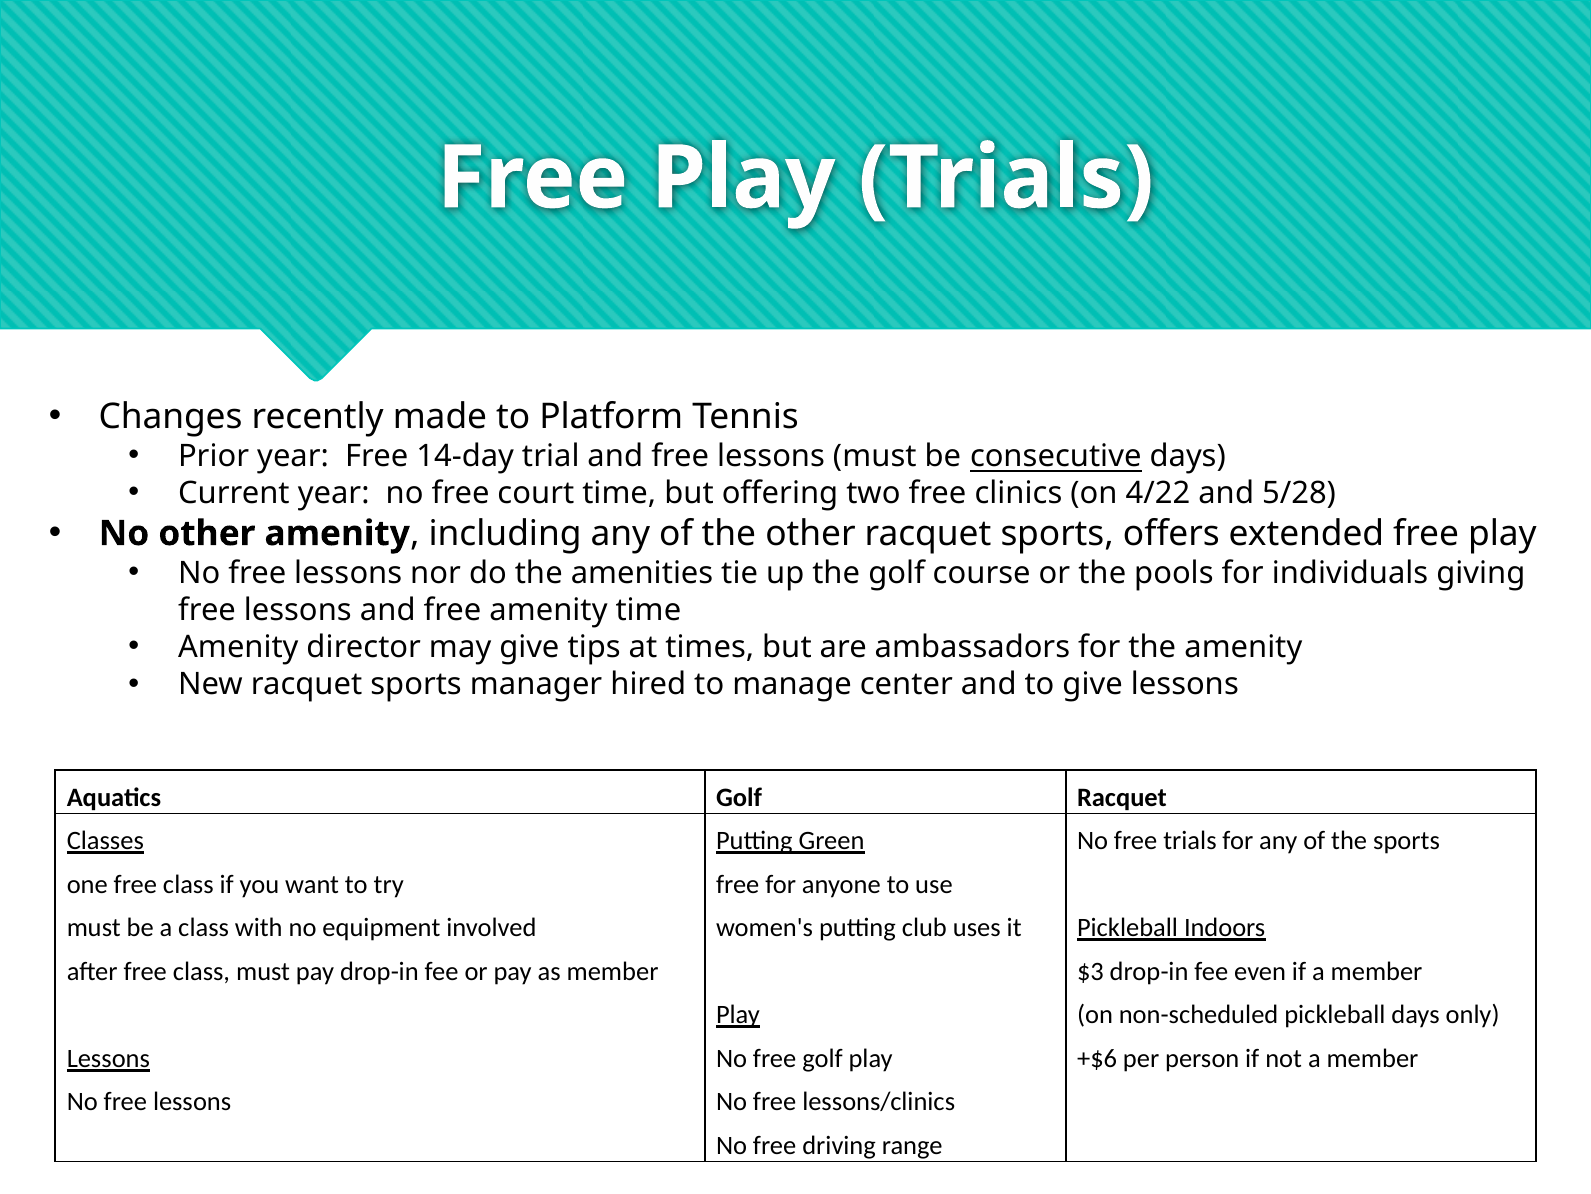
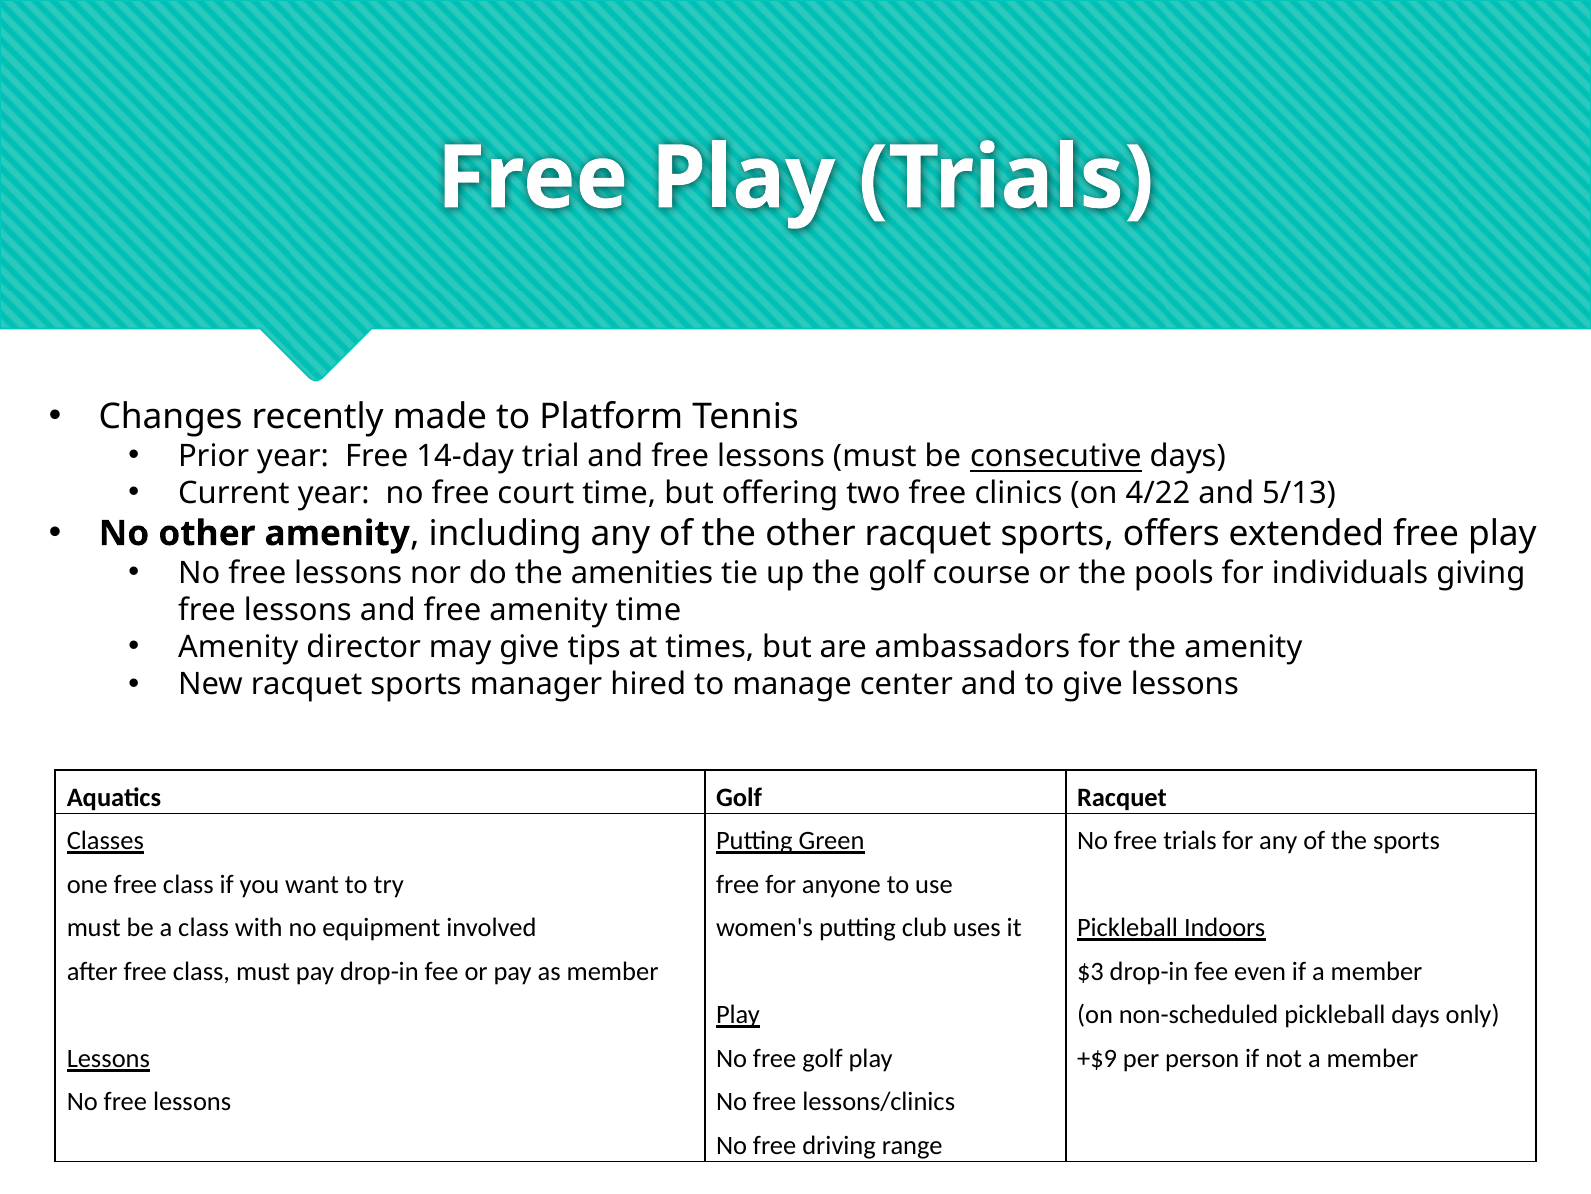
5/28: 5/28 -> 5/13
+$6: +$6 -> +$9
